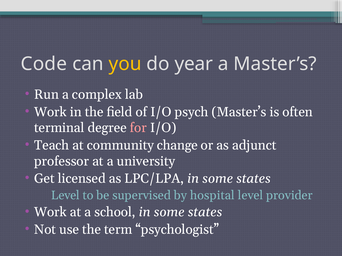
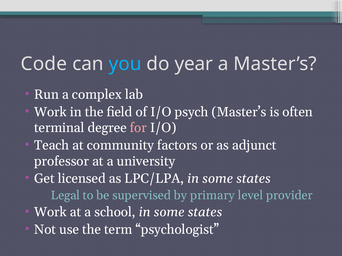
you colour: yellow -> light blue
change: change -> factors
Level at (65, 196): Level -> Legal
hospital: hospital -> primary
